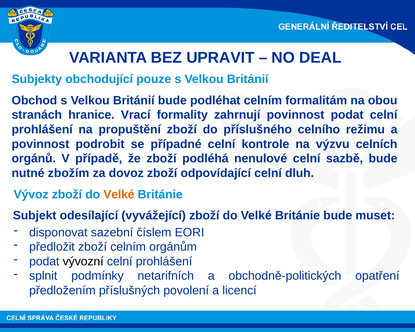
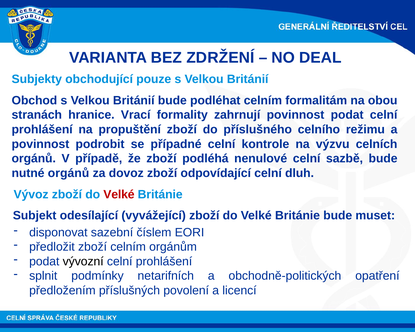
UPRAVIT: UPRAVIT -> ZDRŽENÍ
nutné zbožím: zbožím -> orgánů
Velké at (119, 195) colour: orange -> red
